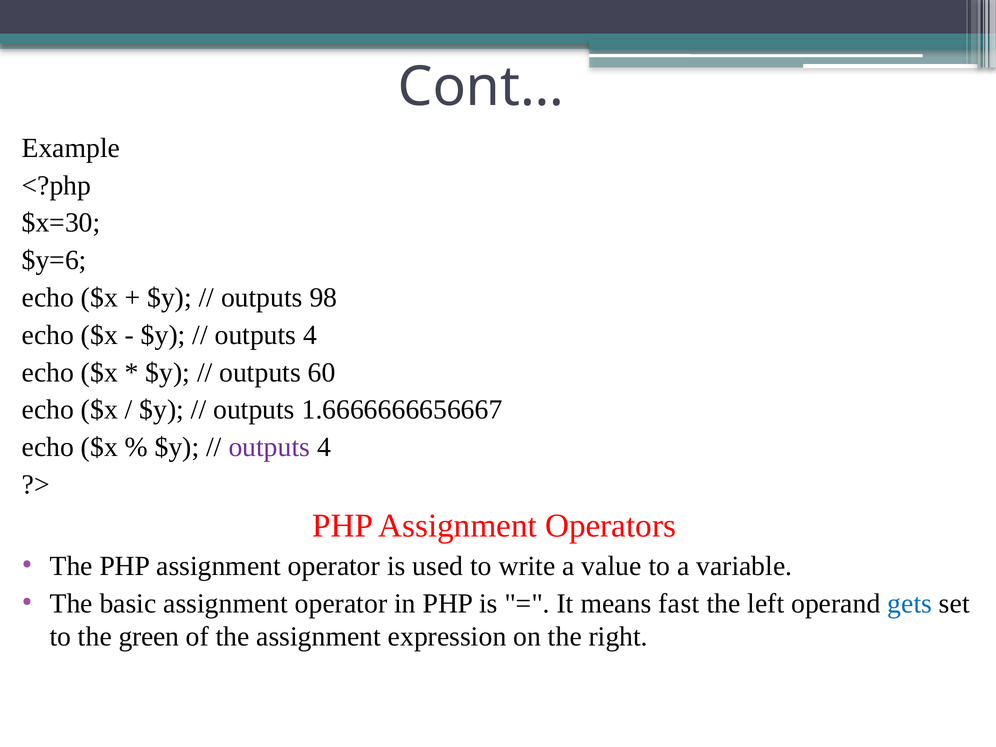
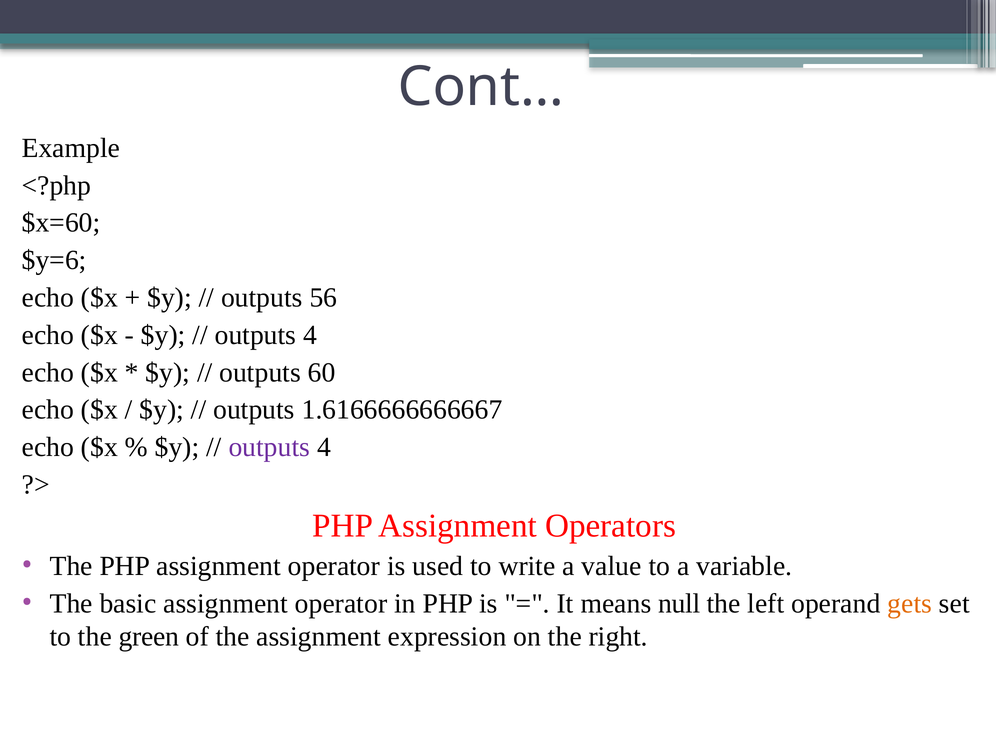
$x=30: $x=30 -> $x=60
98: 98 -> 56
1.6666666656667: 1.6666666656667 -> 1.6166666666667
fast: fast -> null
gets colour: blue -> orange
